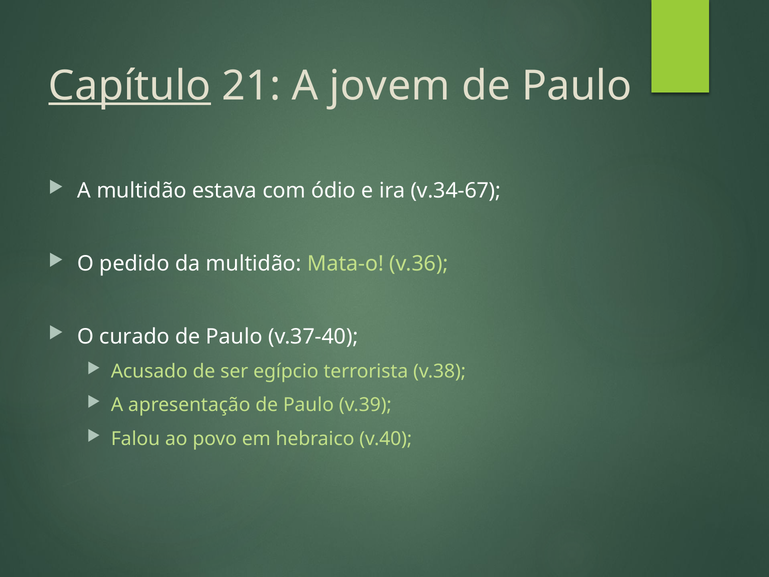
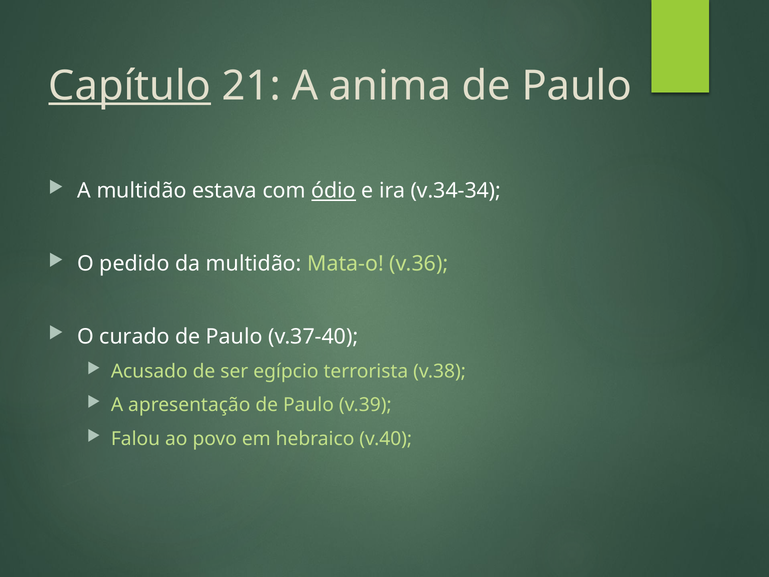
jovem: jovem -> anima
ódio underline: none -> present
v.34-67: v.34-67 -> v.34-34
